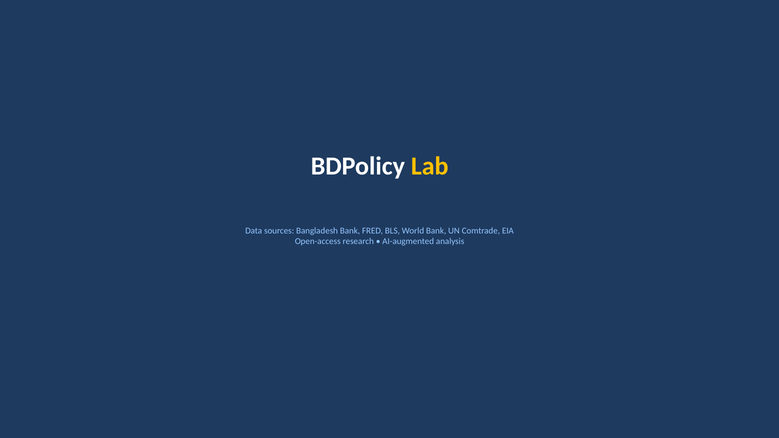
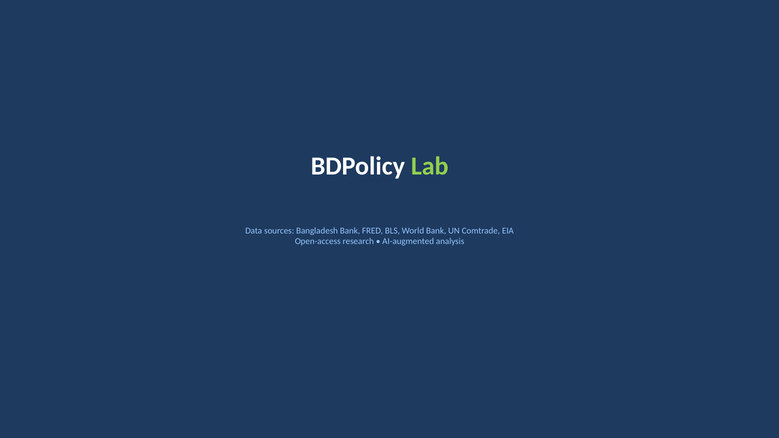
Lab colour: yellow -> light green
